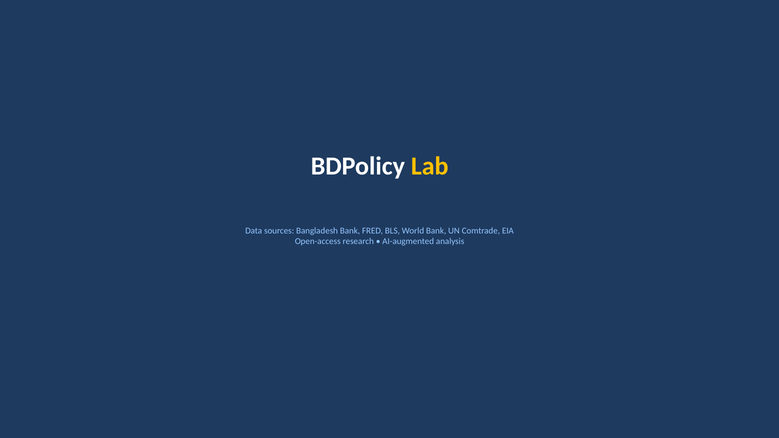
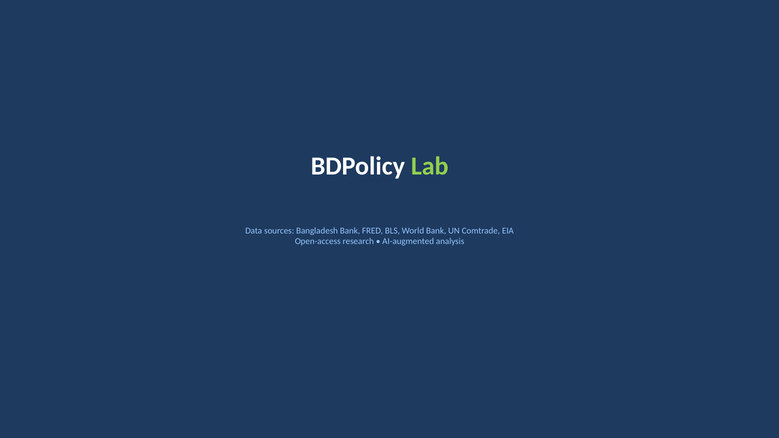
Lab colour: yellow -> light green
